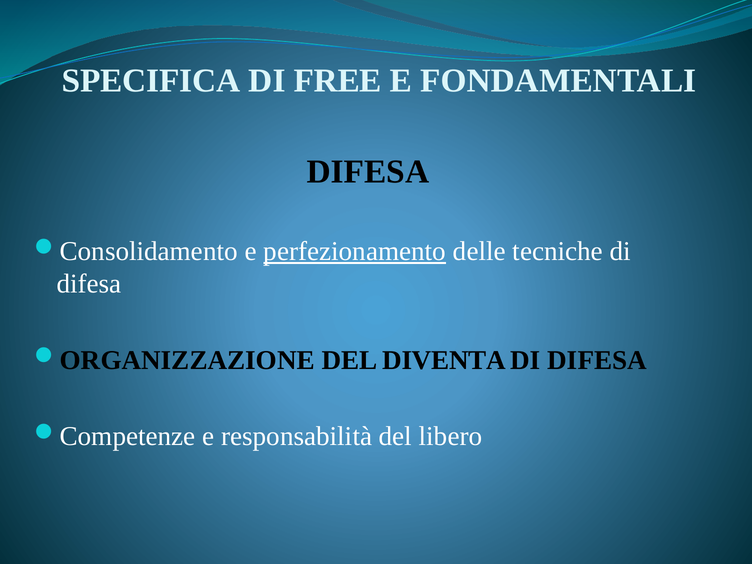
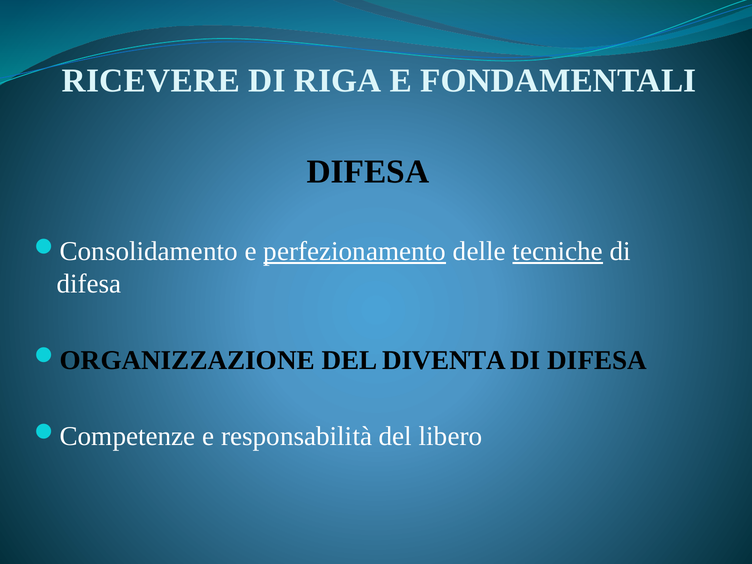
SPECIFICA: SPECIFICA -> RICEVERE
FREE: FREE -> RIGA
tecniche underline: none -> present
